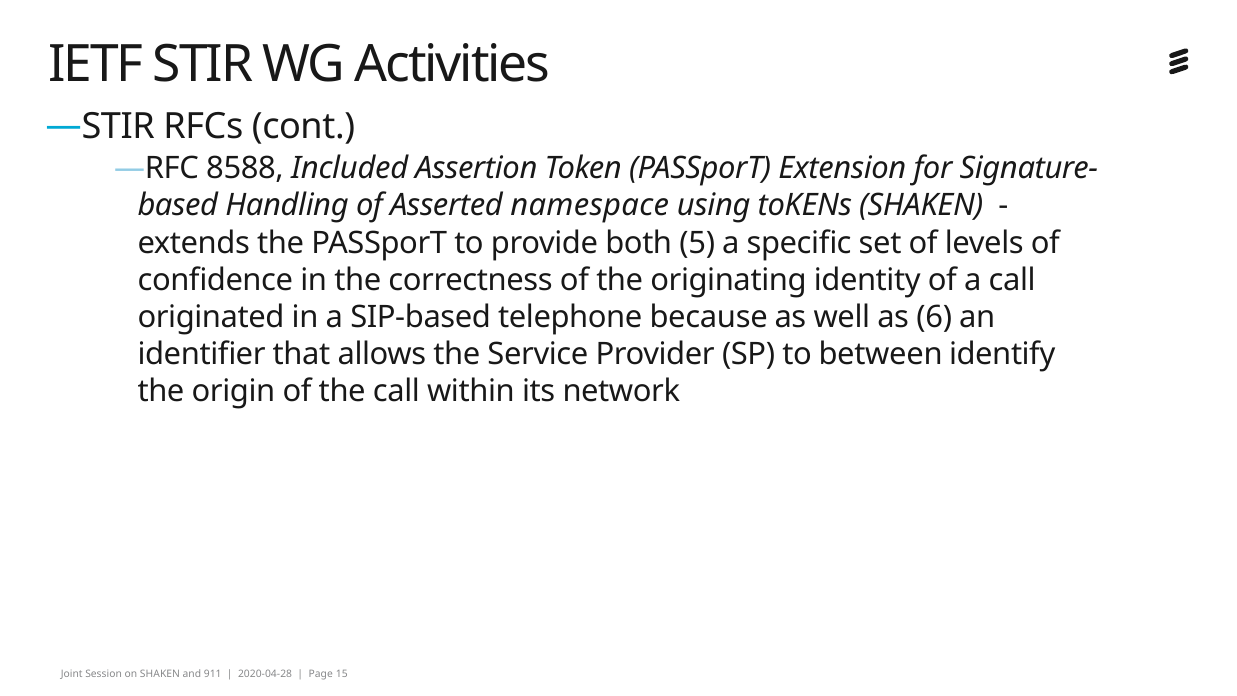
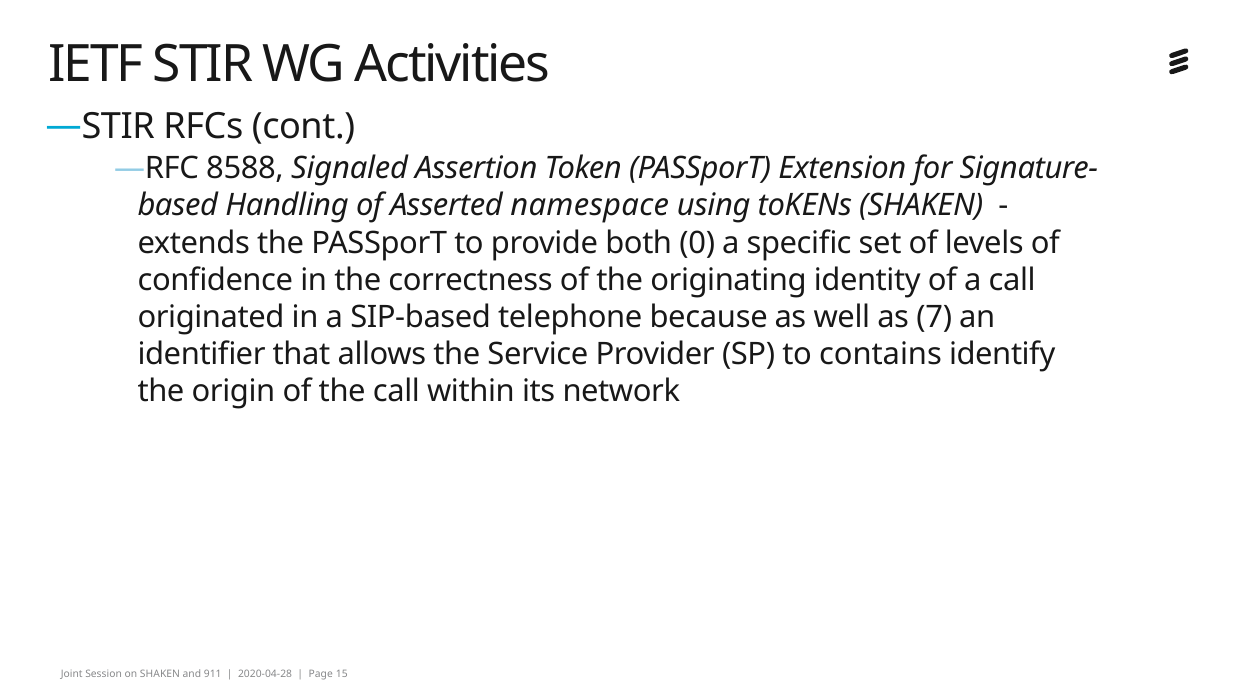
Included: Included -> Signaled
5: 5 -> 0
6: 6 -> 7
between: between -> contains
